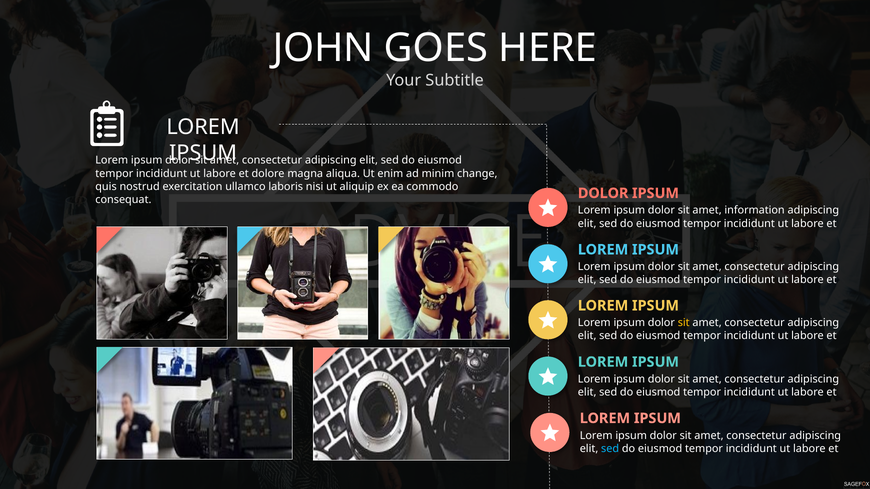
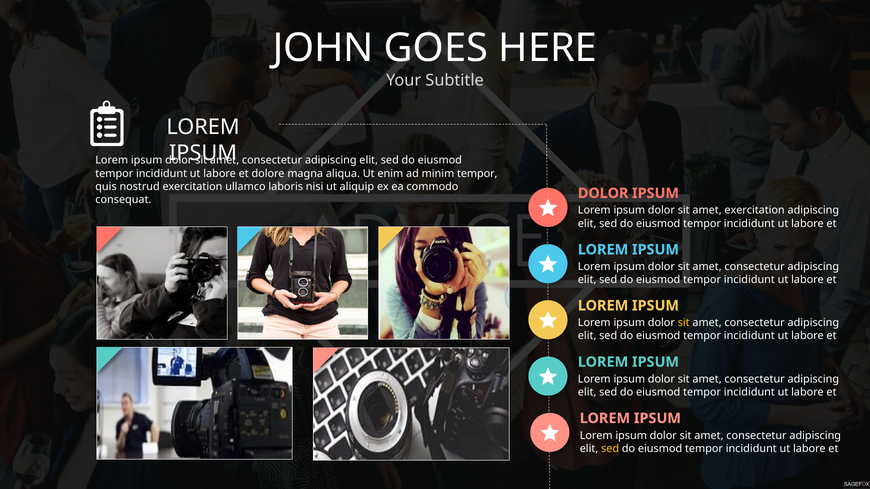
minim change: change -> tempor
amet information: information -> exercitation
sed at (610, 449) colour: light blue -> yellow
